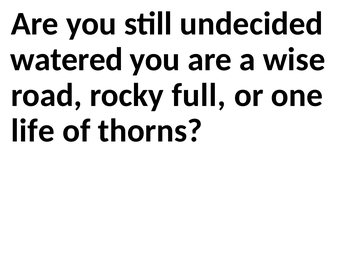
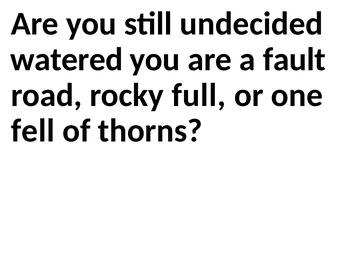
wise: wise -> fault
life: life -> fell
